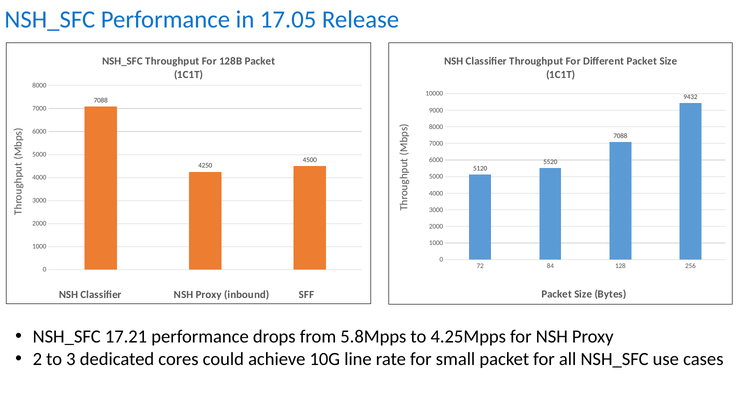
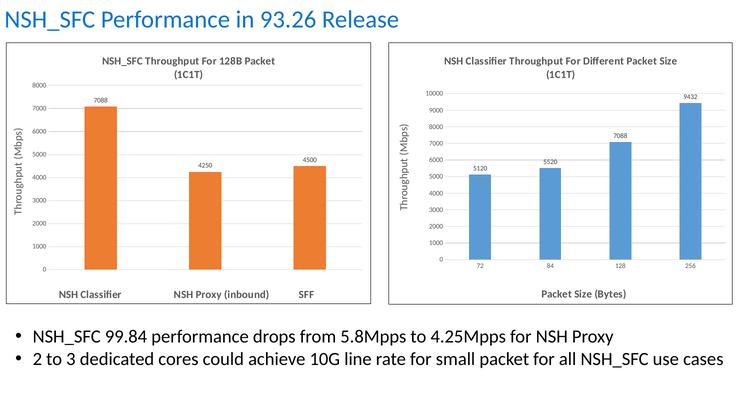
17.05: 17.05 -> 93.26
17.21: 17.21 -> 99.84
